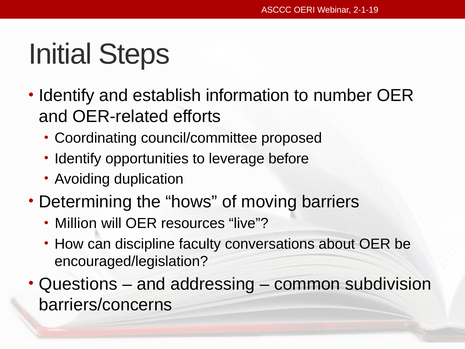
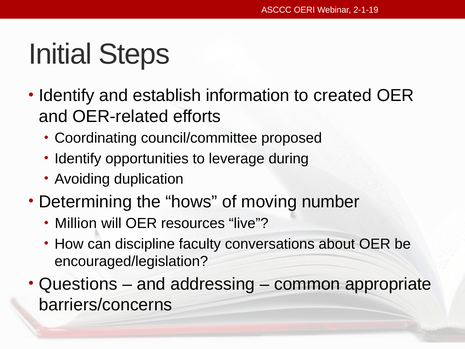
number: number -> created
before: before -> during
barriers: barriers -> number
subdivision: subdivision -> appropriate
